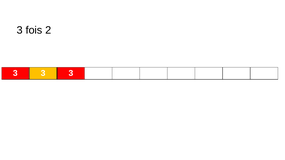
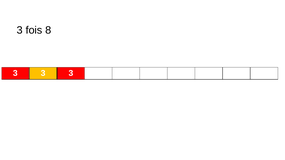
2: 2 -> 8
